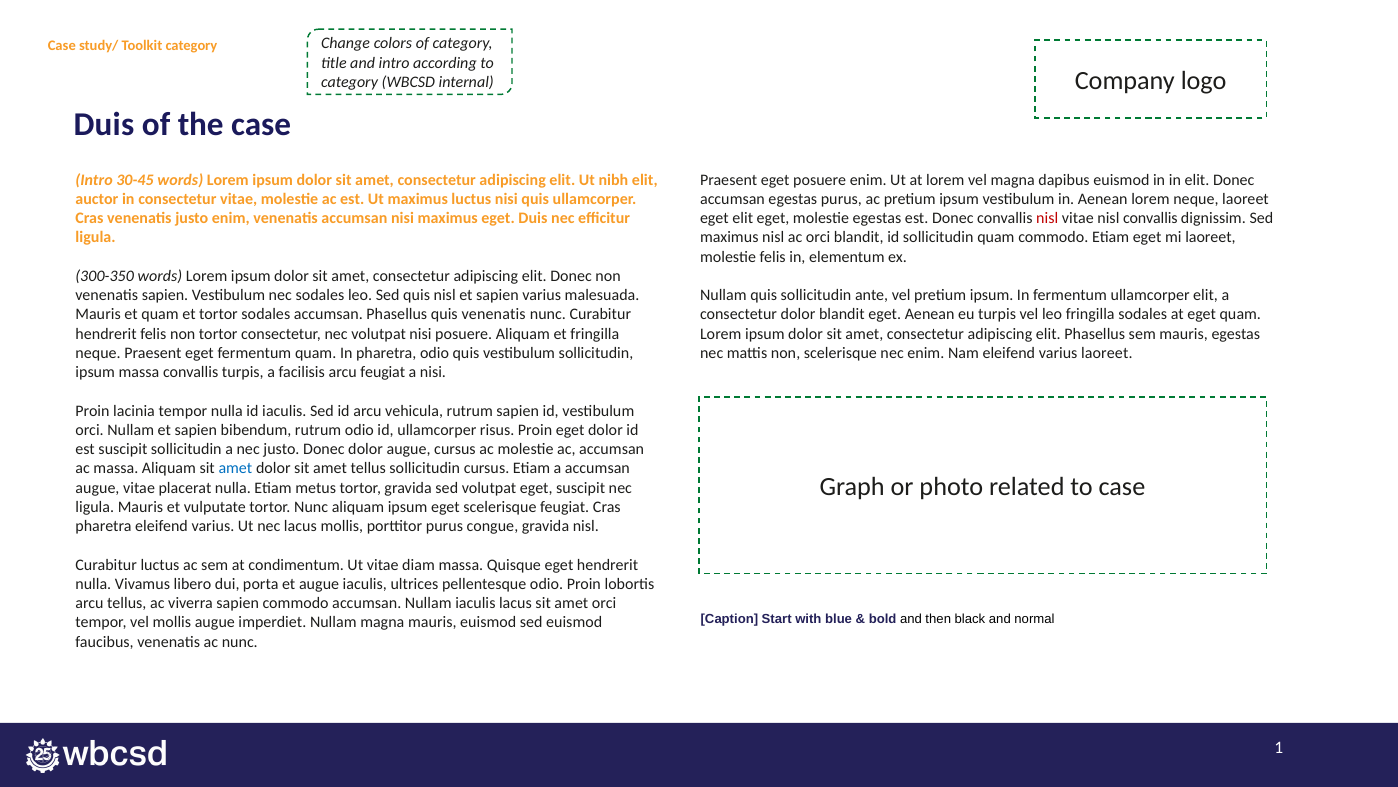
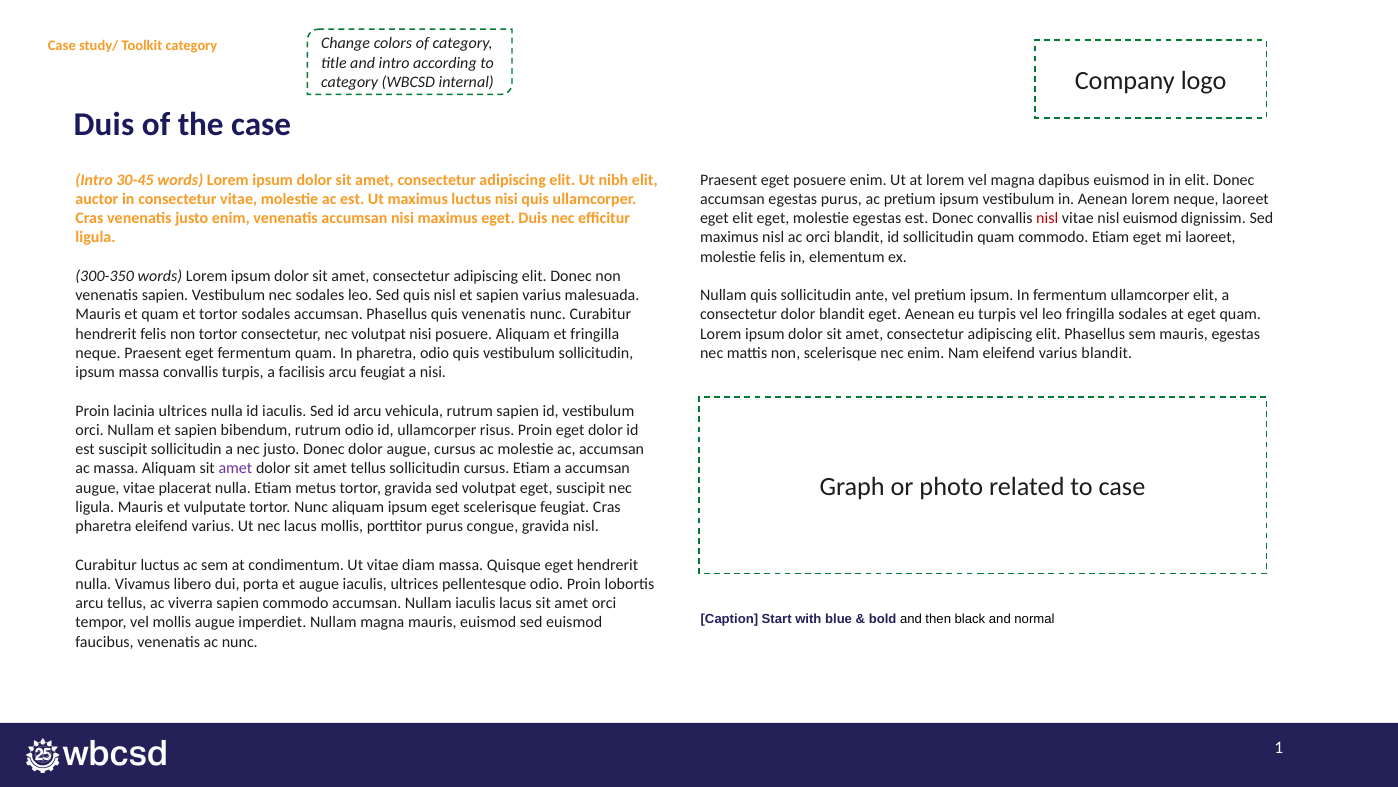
nisl convallis: convallis -> euismod
varius laoreet: laoreet -> blandit
lacinia tempor: tempor -> ultrices
amet at (235, 468) colour: blue -> purple
